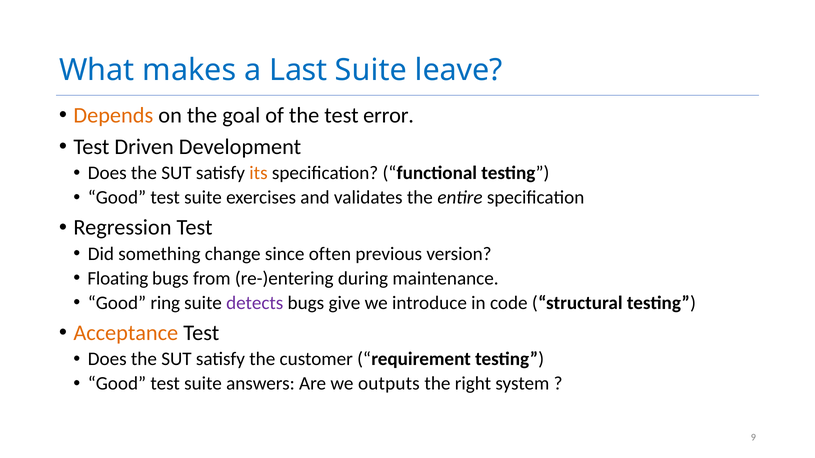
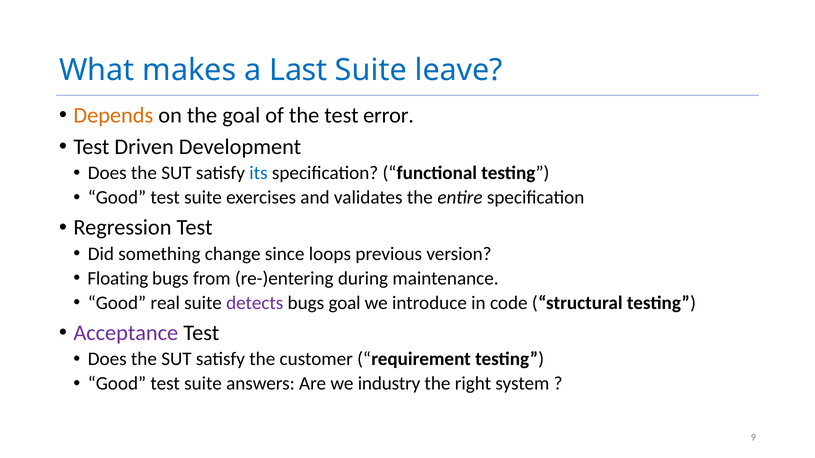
its colour: orange -> blue
often: often -> loops
ring: ring -> real
bugs give: give -> goal
Acceptance colour: orange -> purple
outputs: outputs -> industry
